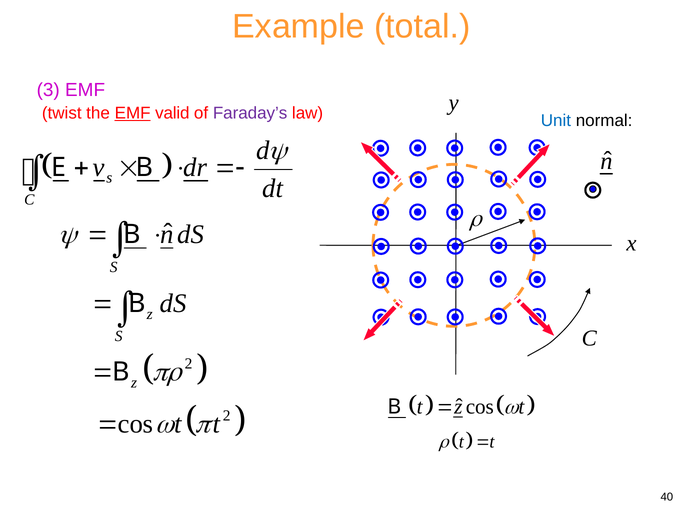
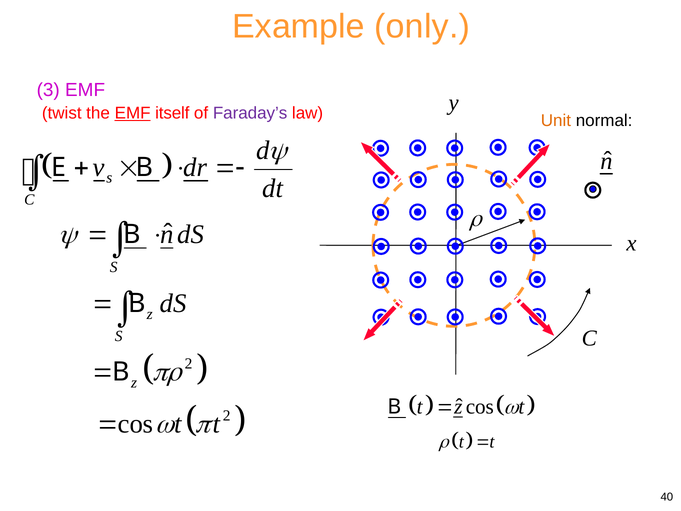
total: total -> only
valid: valid -> itself
Unit colour: blue -> orange
